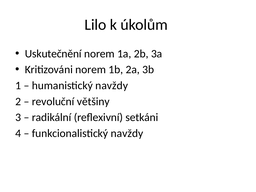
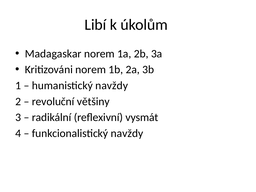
Lilo: Lilo -> Libí
Uskutečnění: Uskutečnění -> Madagaskar
setkáni: setkáni -> vysmát
